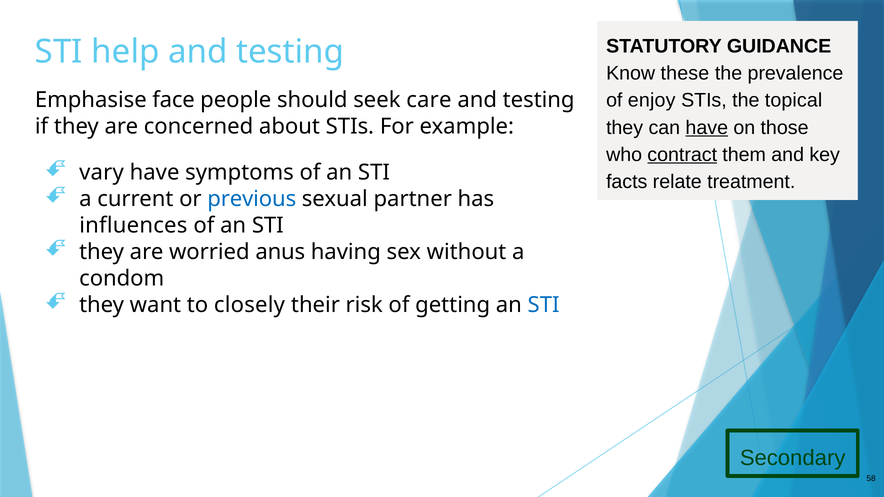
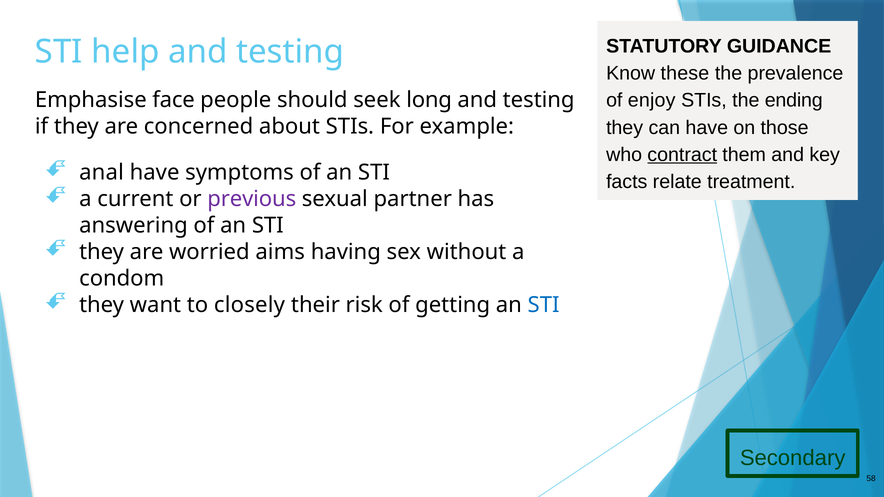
topical: topical -> ending
care: care -> long
have at (707, 128) underline: present -> none
vary: vary -> anal
previous colour: blue -> purple
influences: influences -> answering
anus: anus -> aims
